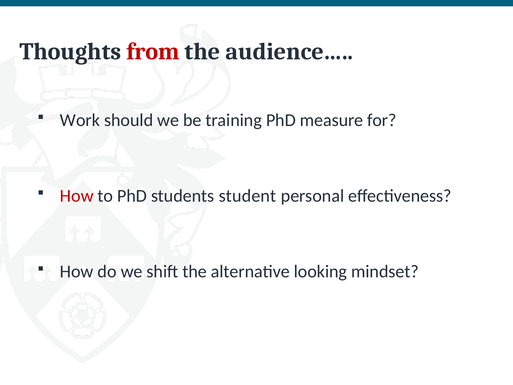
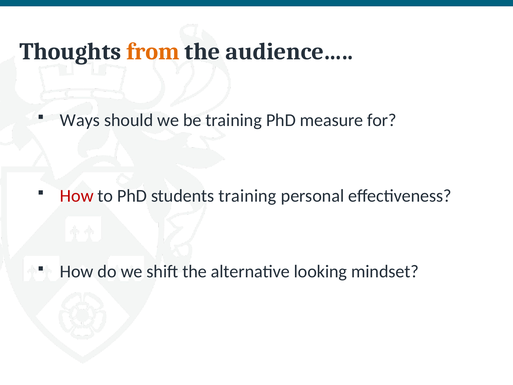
from colour: red -> orange
Work: Work -> Ways
students student: student -> training
